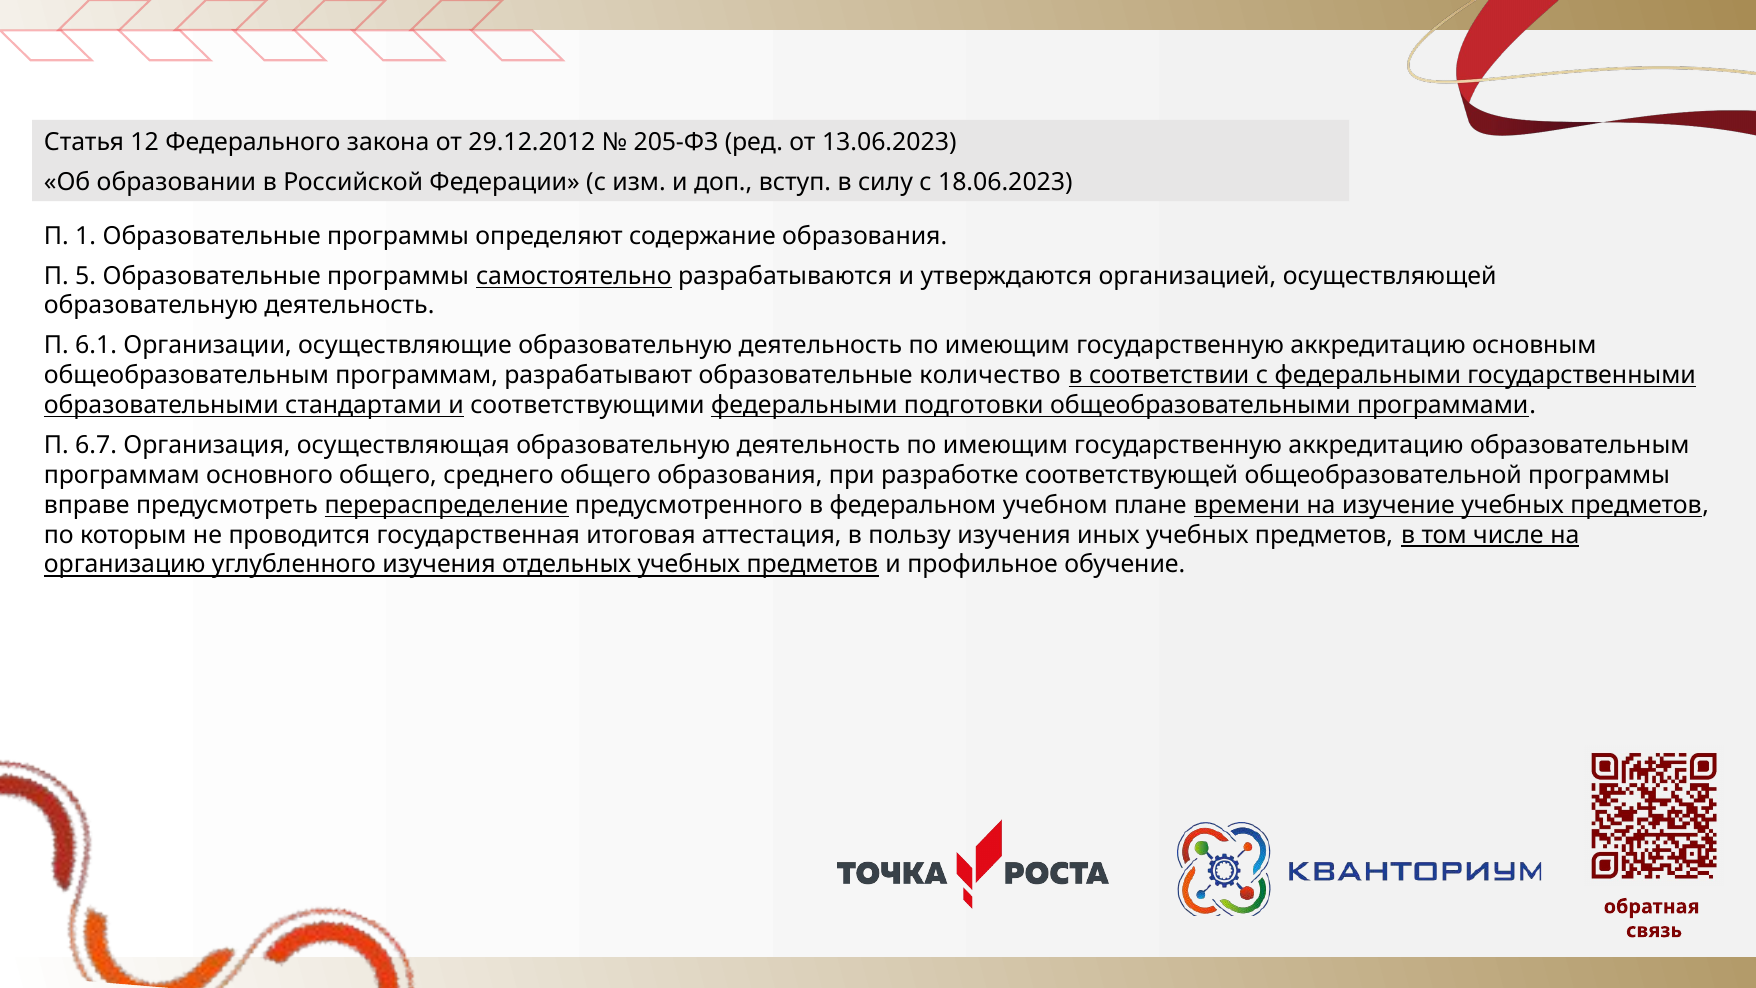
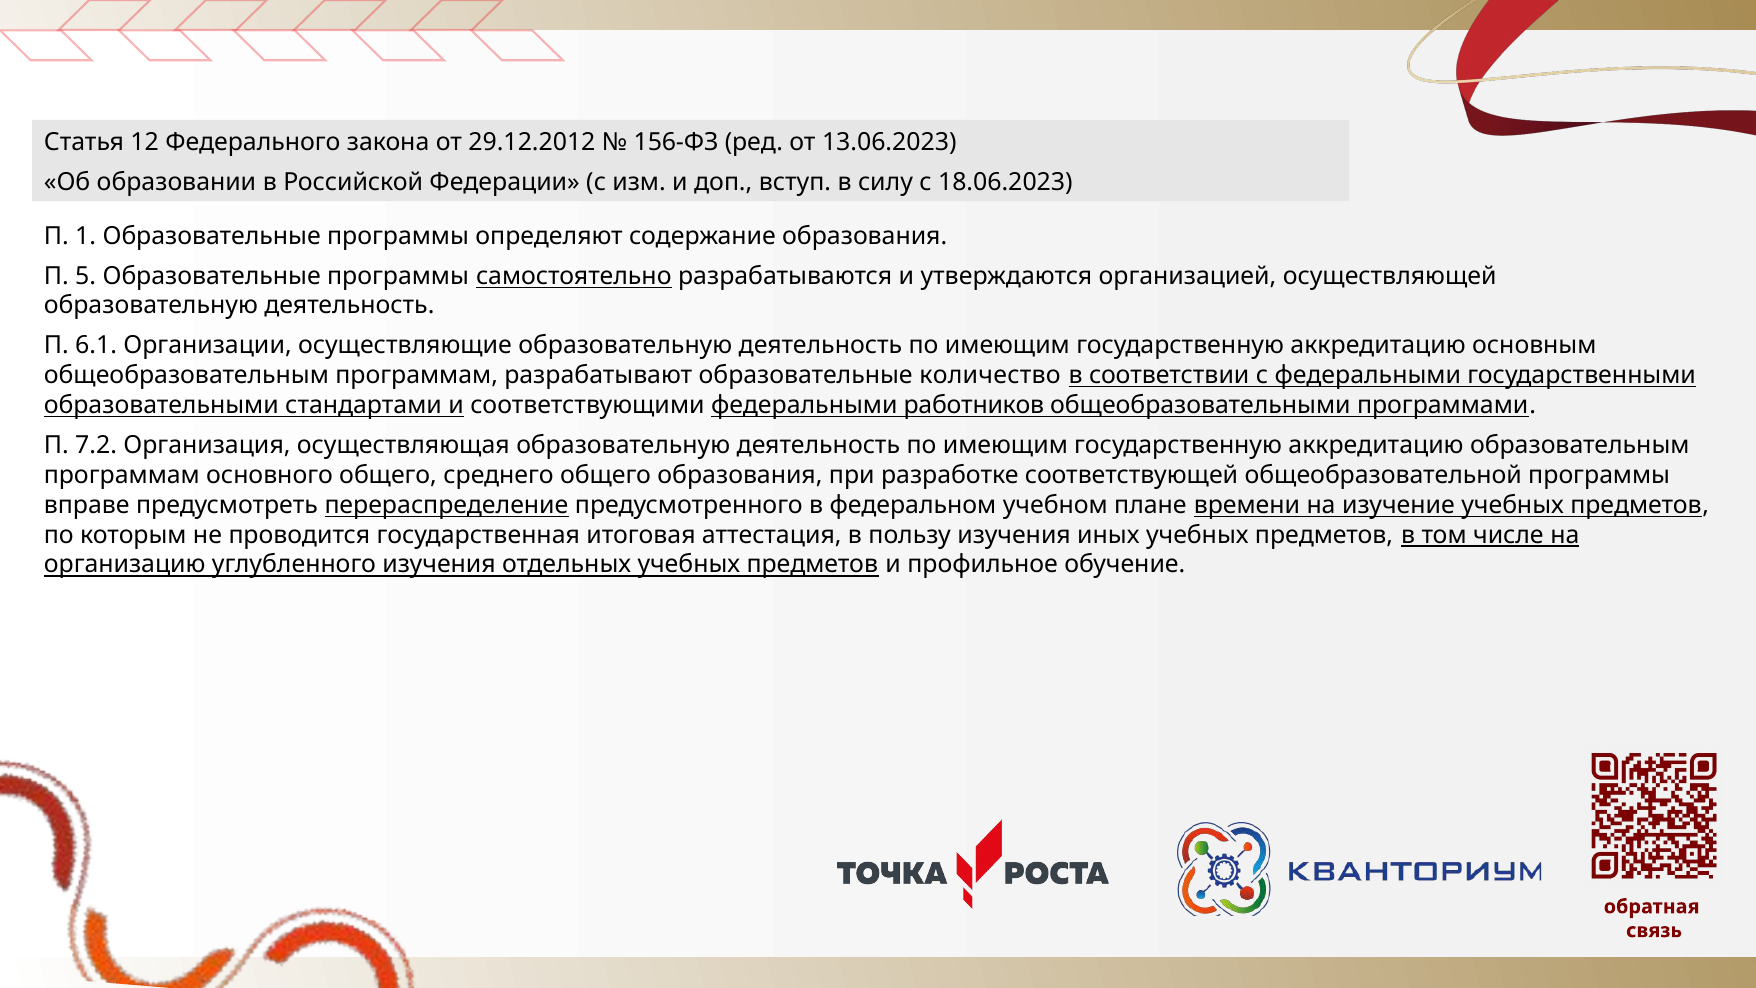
205-ФЗ: 205-ФЗ -> 156-ФЗ
подготовки: подготовки -> работников
6.7: 6.7 -> 7.2
